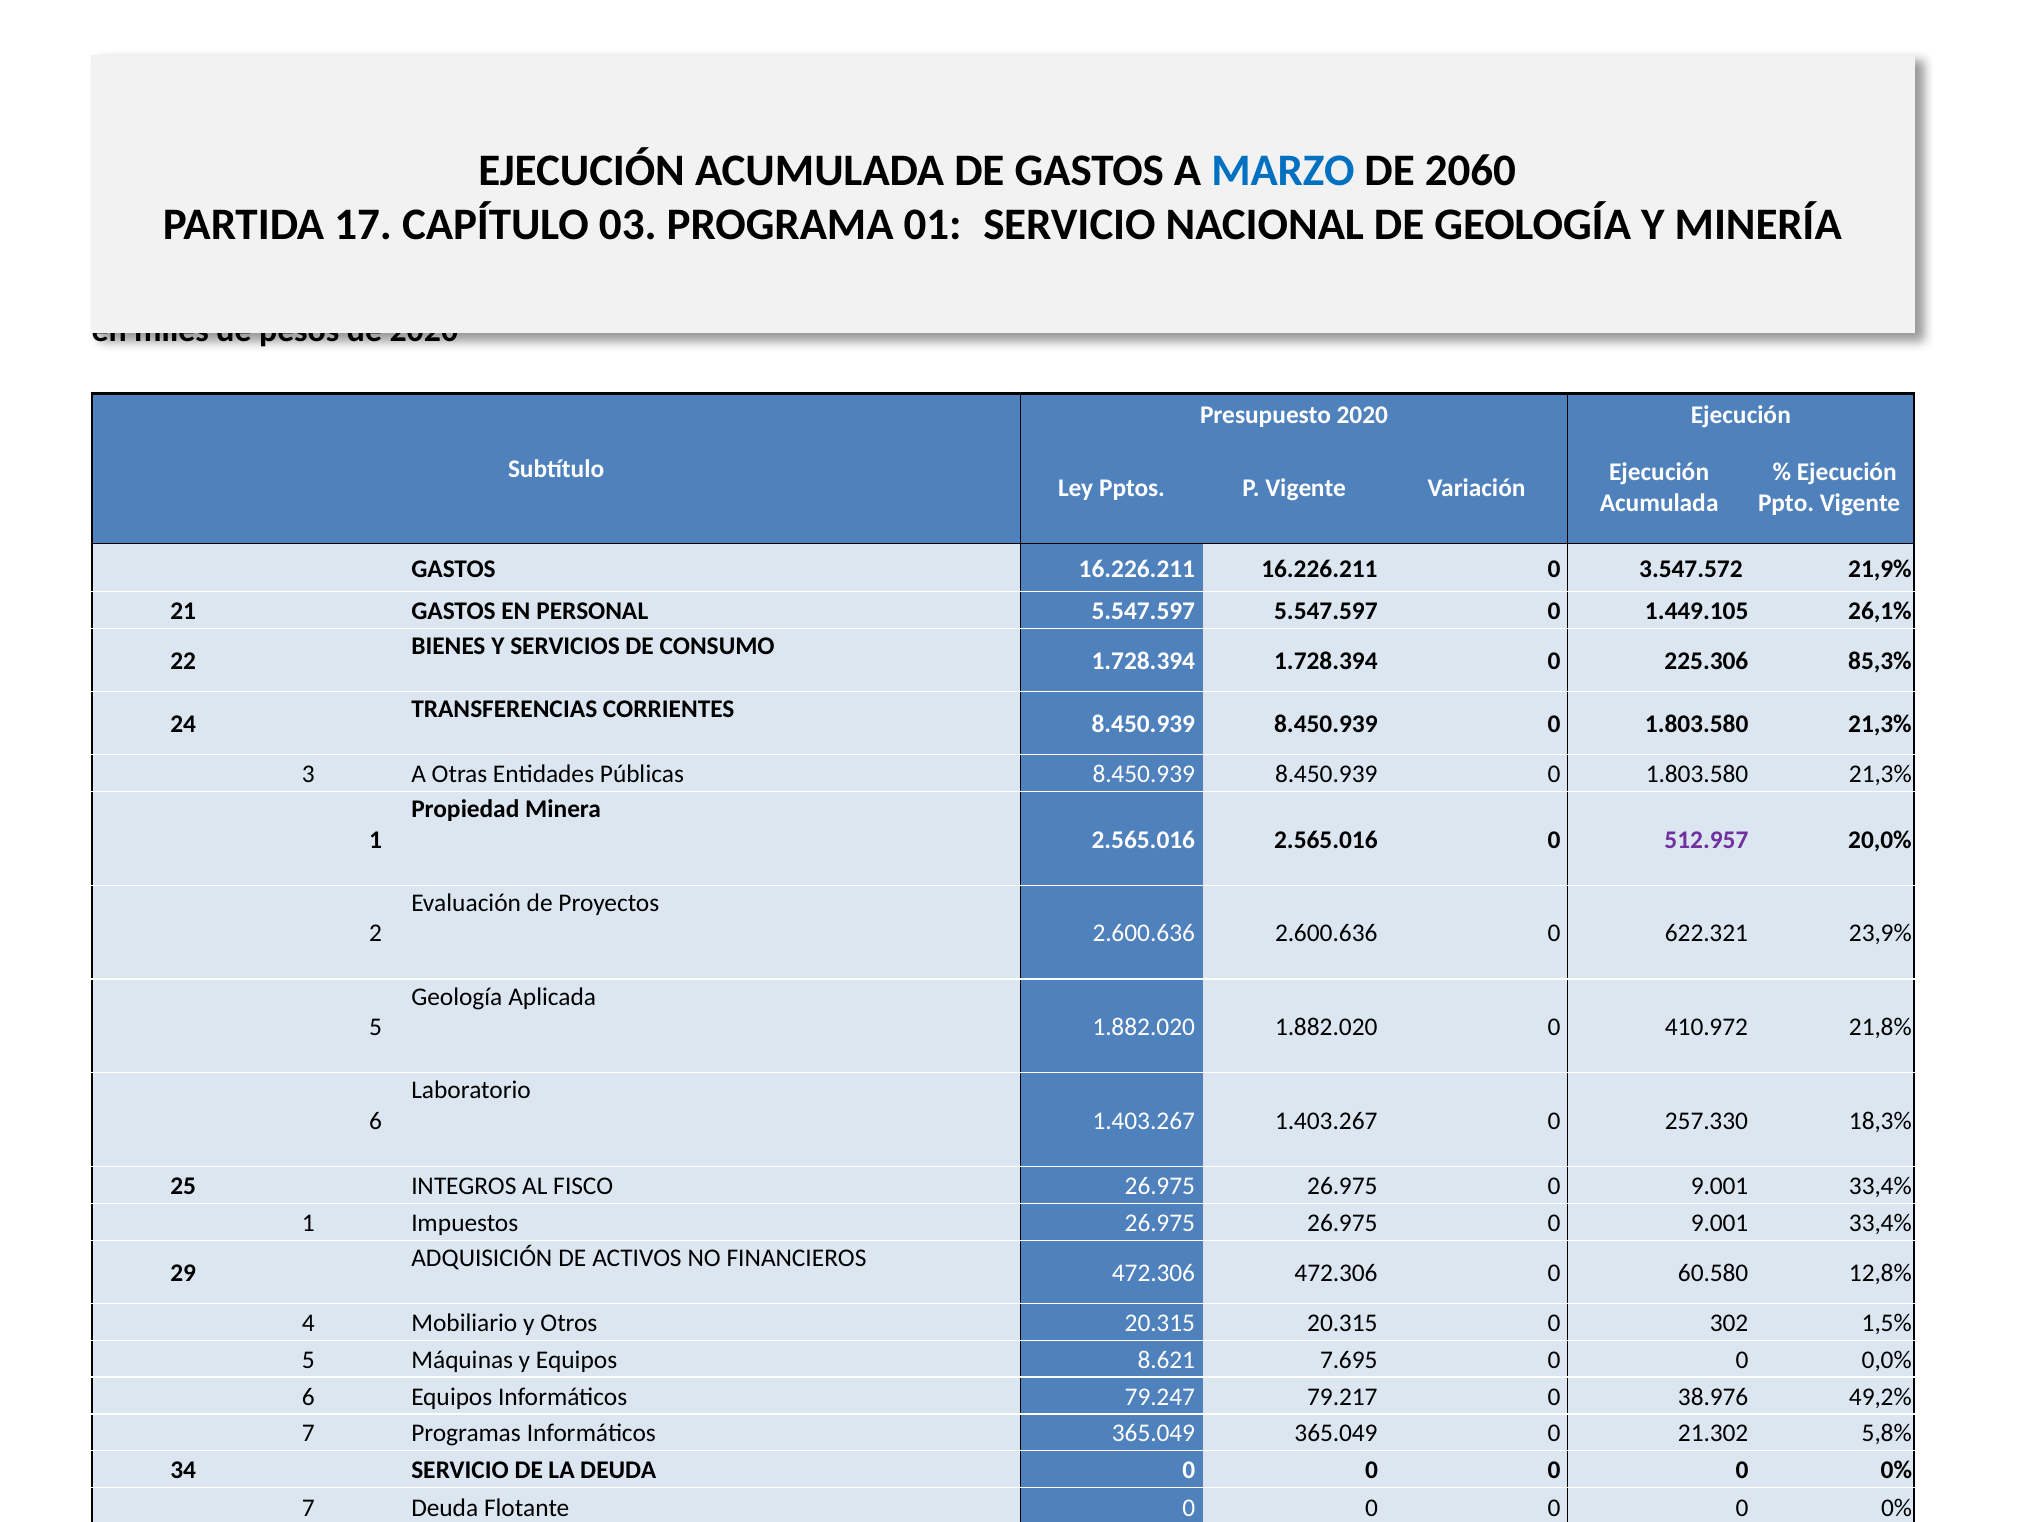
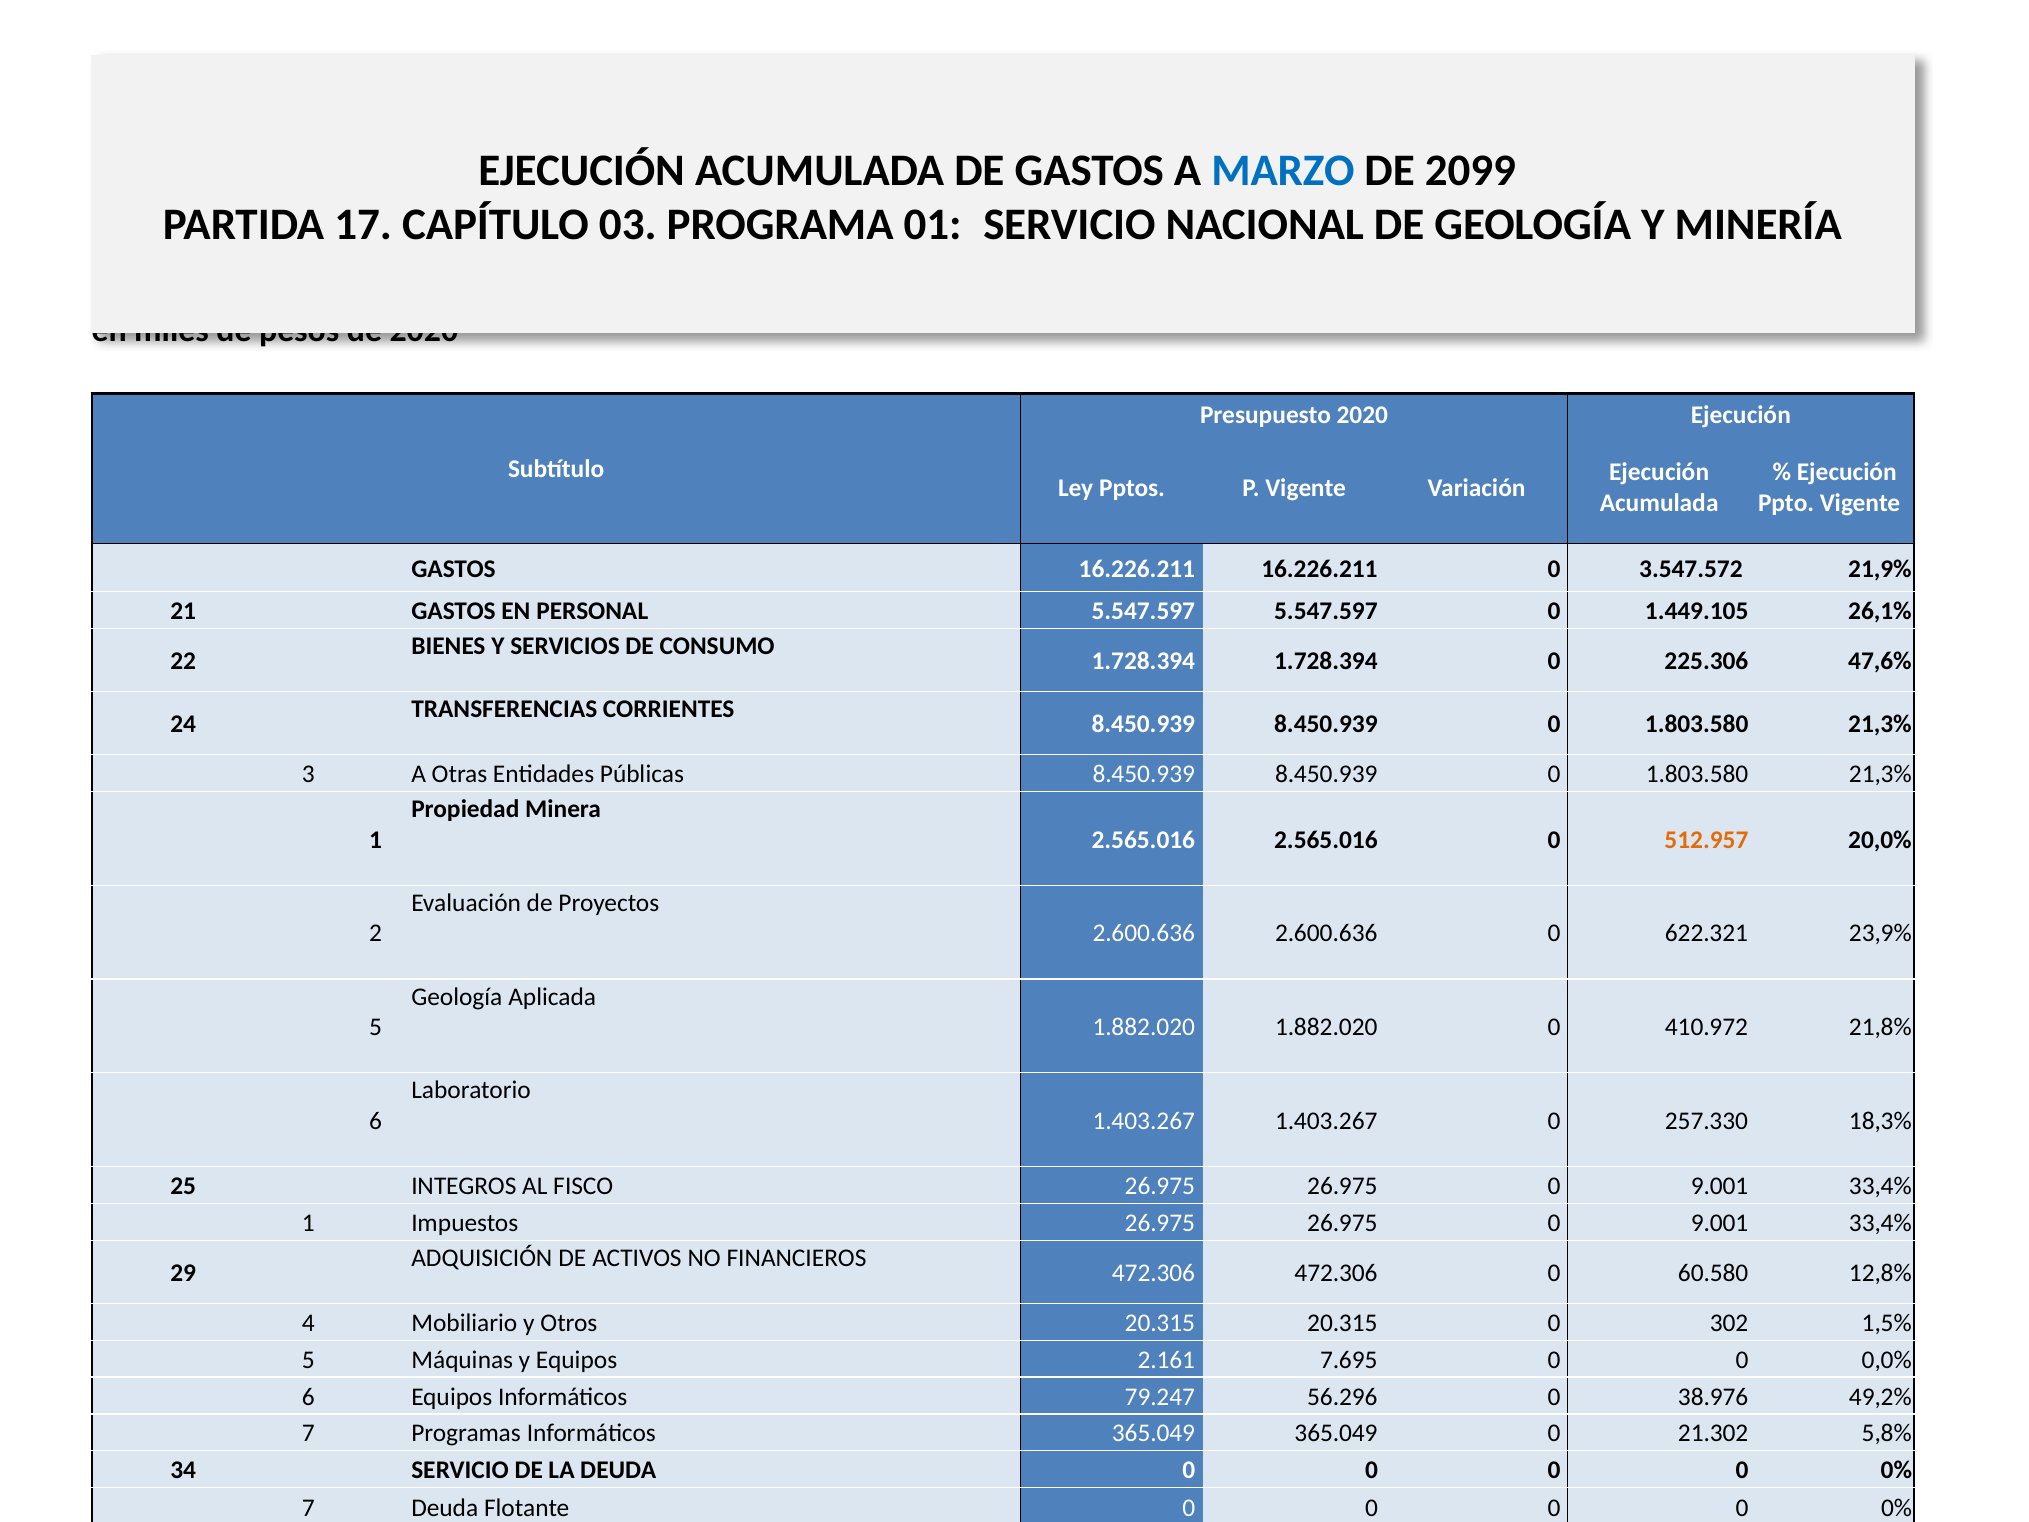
2060: 2060 -> 2099
85,3%: 85,3% -> 47,6%
512.957 colour: purple -> orange
8.621: 8.621 -> 2.161
79.217: 79.217 -> 56.296
